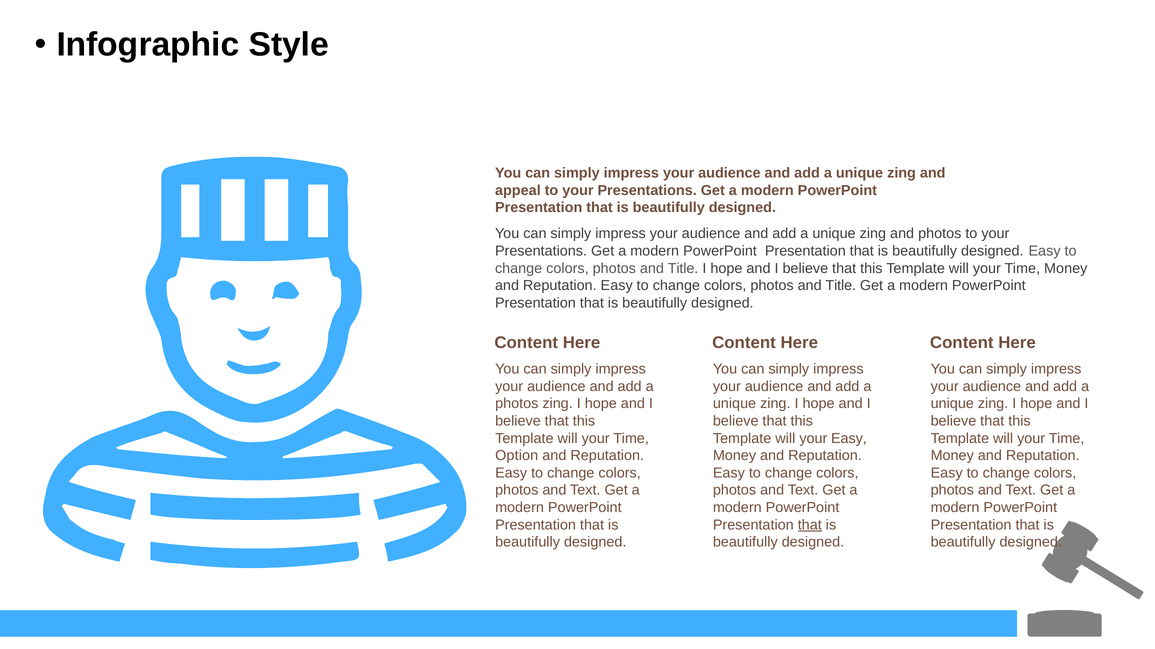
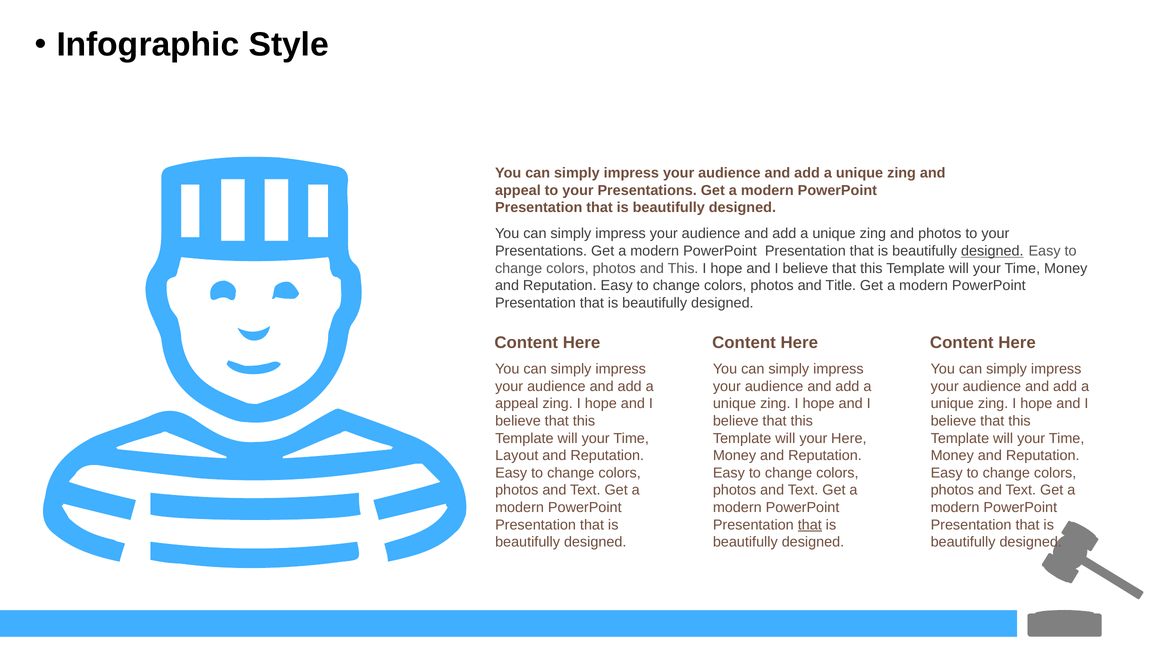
designed at (992, 251) underline: none -> present
Title at (683, 269): Title -> This
photos at (517, 404): photos -> appeal
your Easy: Easy -> Here
Option: Option -> Layout
